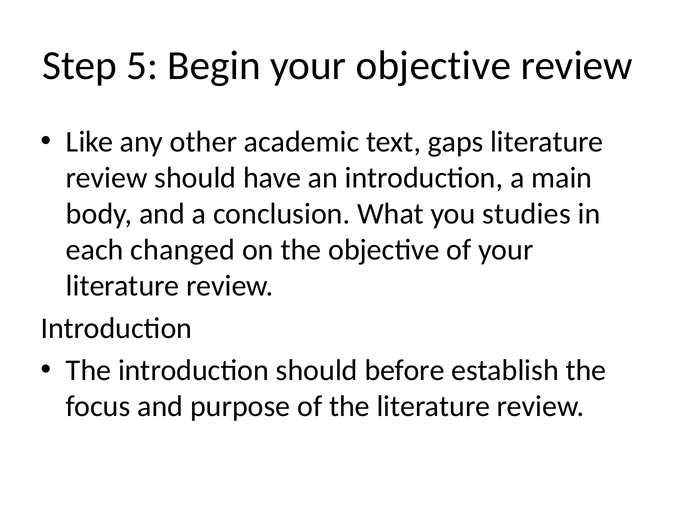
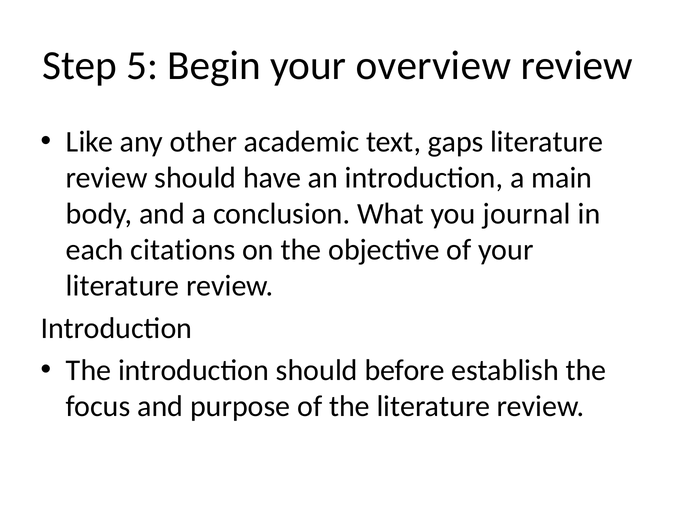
your objective: objective -> overview
studies: studies -> journal
changed: changed -> citations
